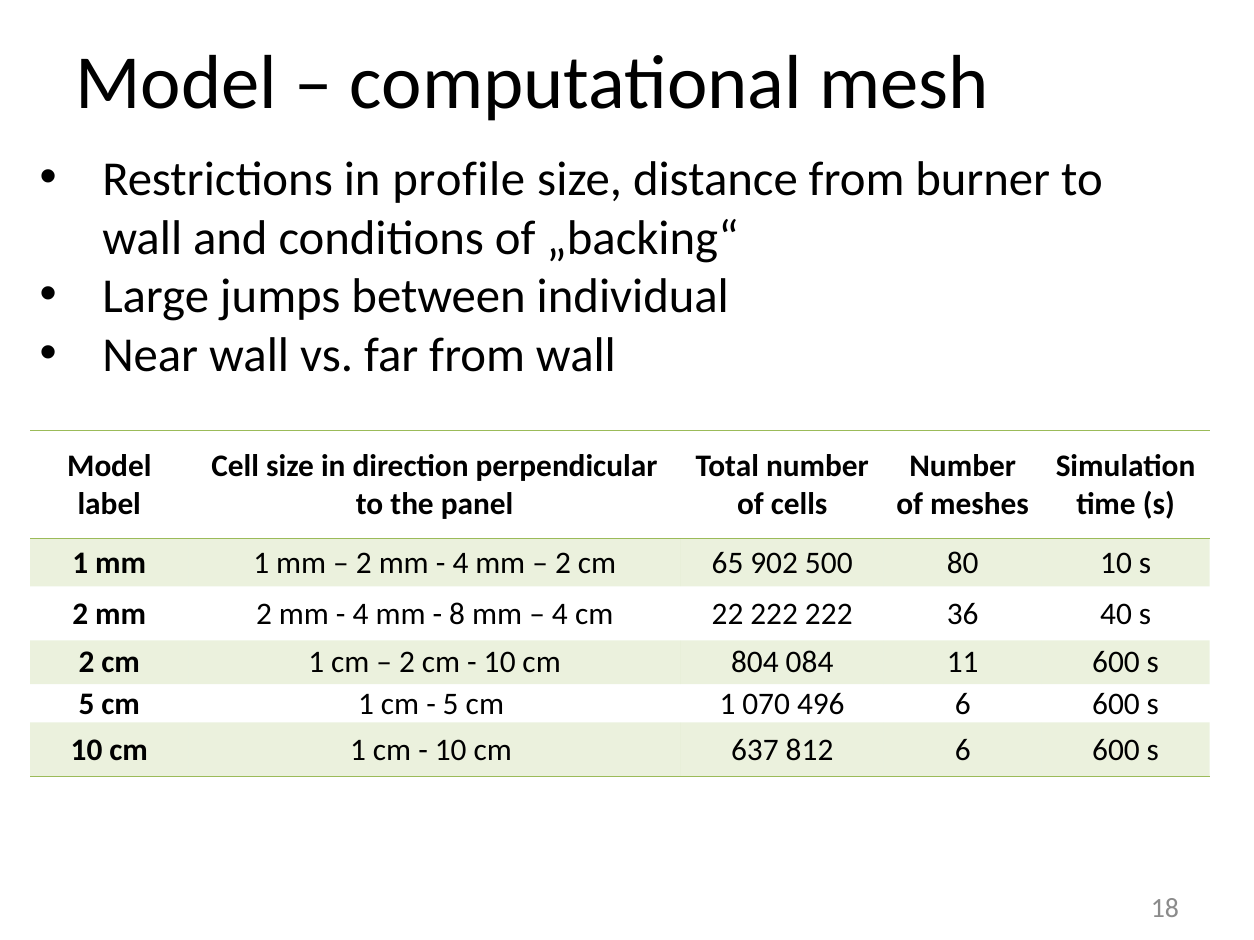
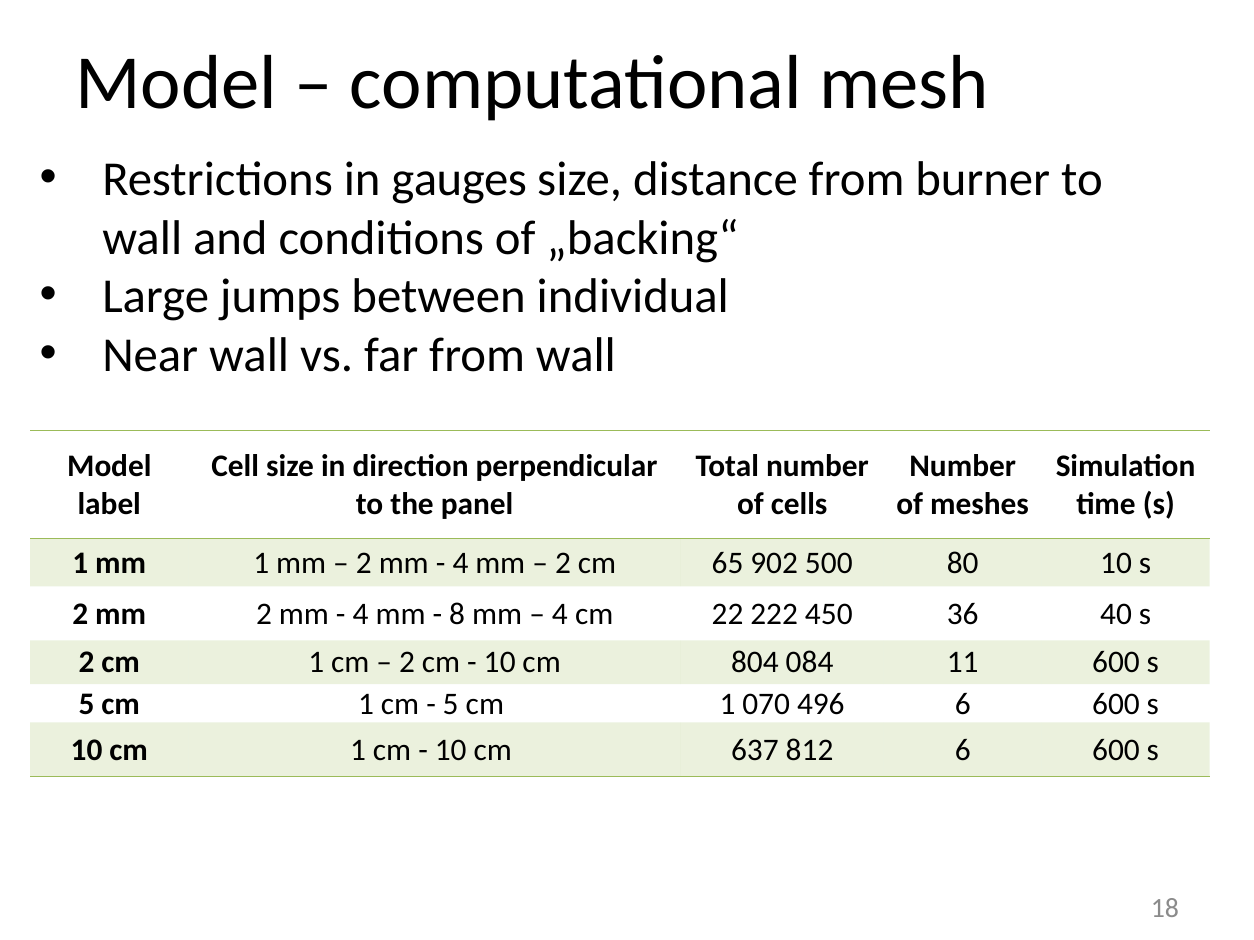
profile: profile -> gauges
222 222: 222 -> 450
